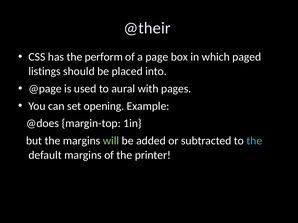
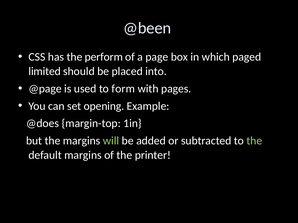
@their: @their -> @been
listings: listings -> limited
aural: aural -> form
the at (254, 141) colour: light blue -> light green
